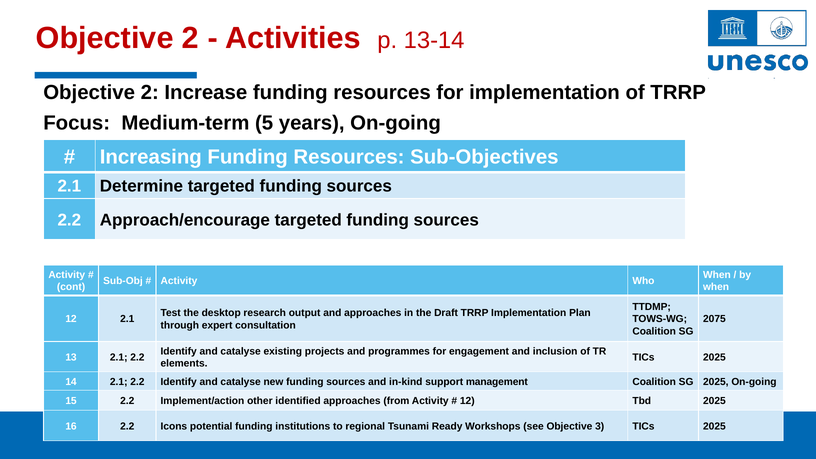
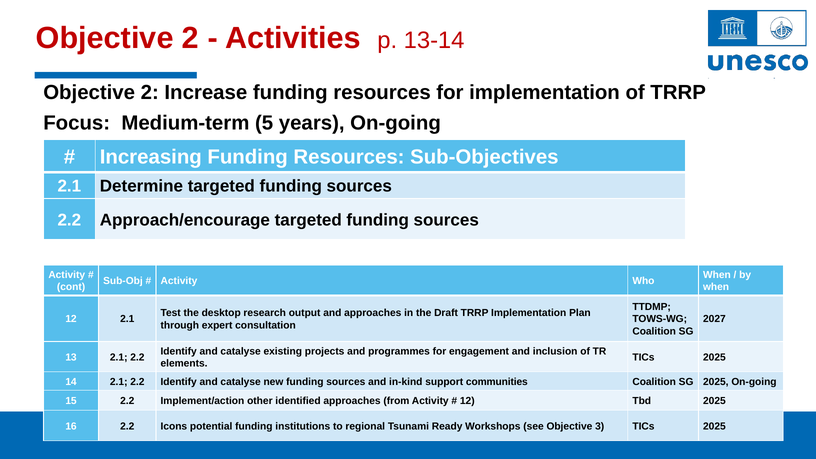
2075: 2075 -> 2027
management: management -> communities
